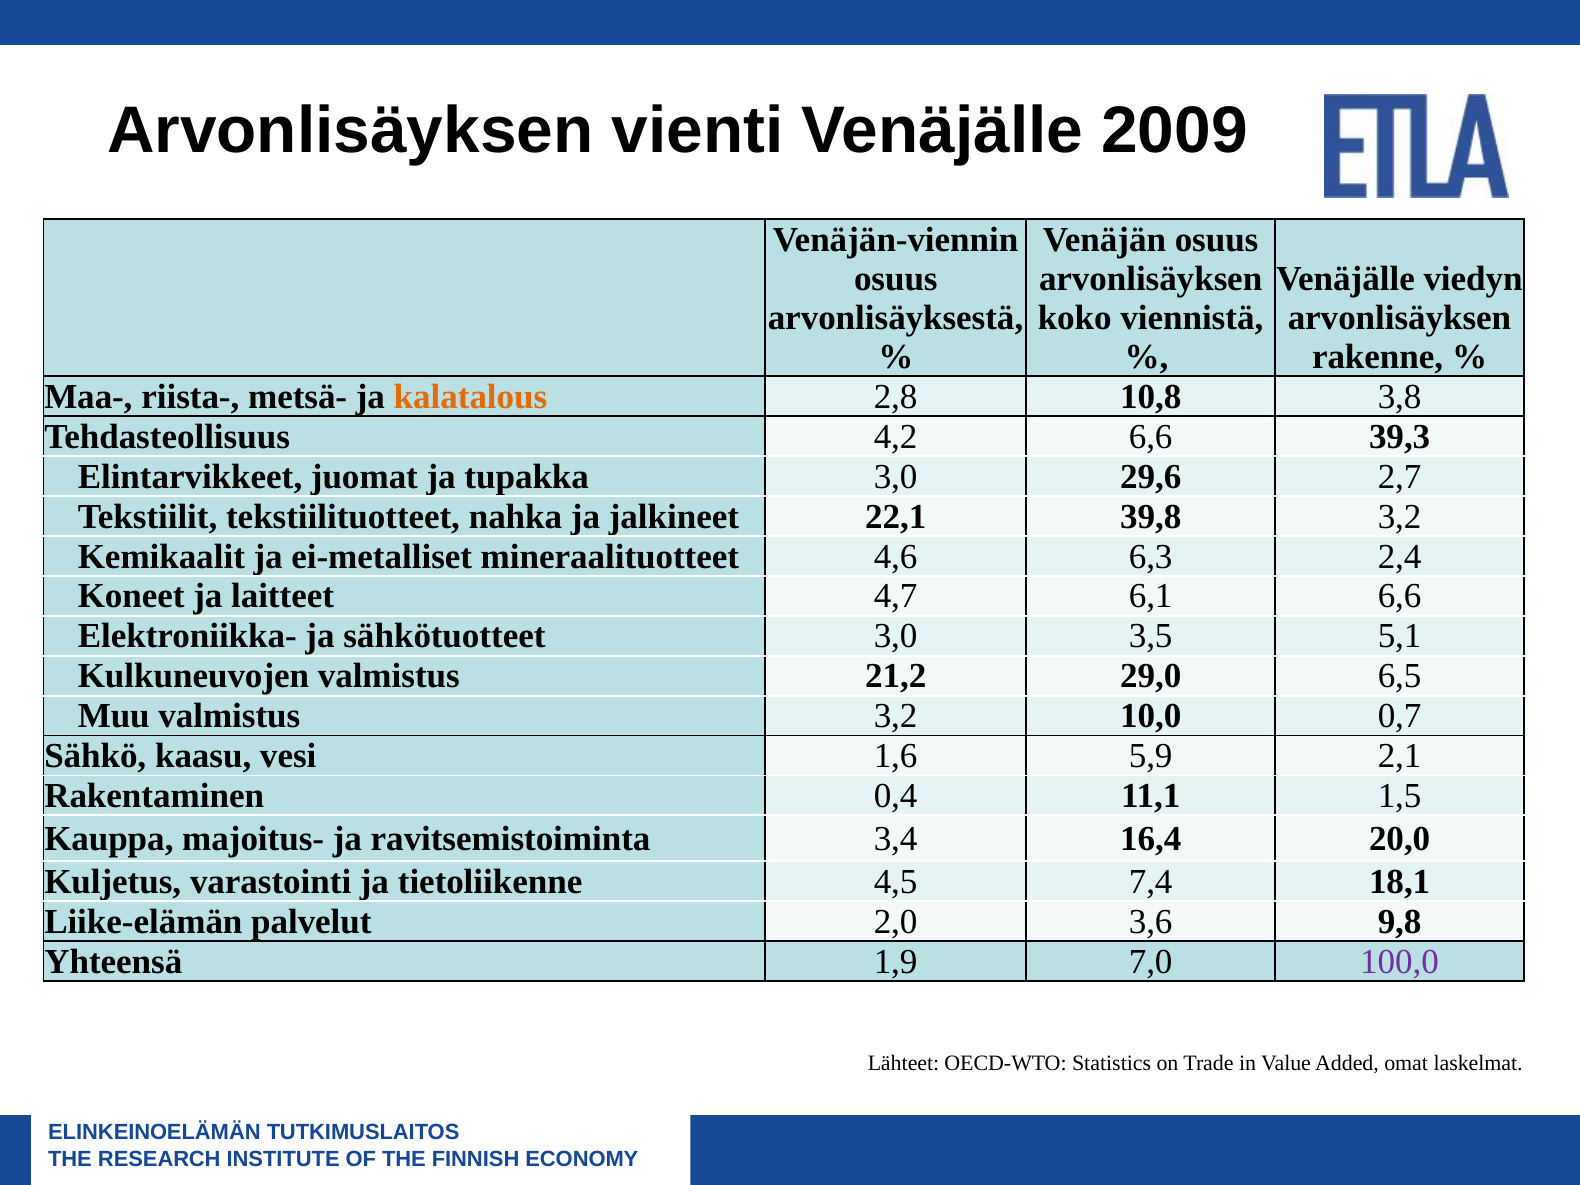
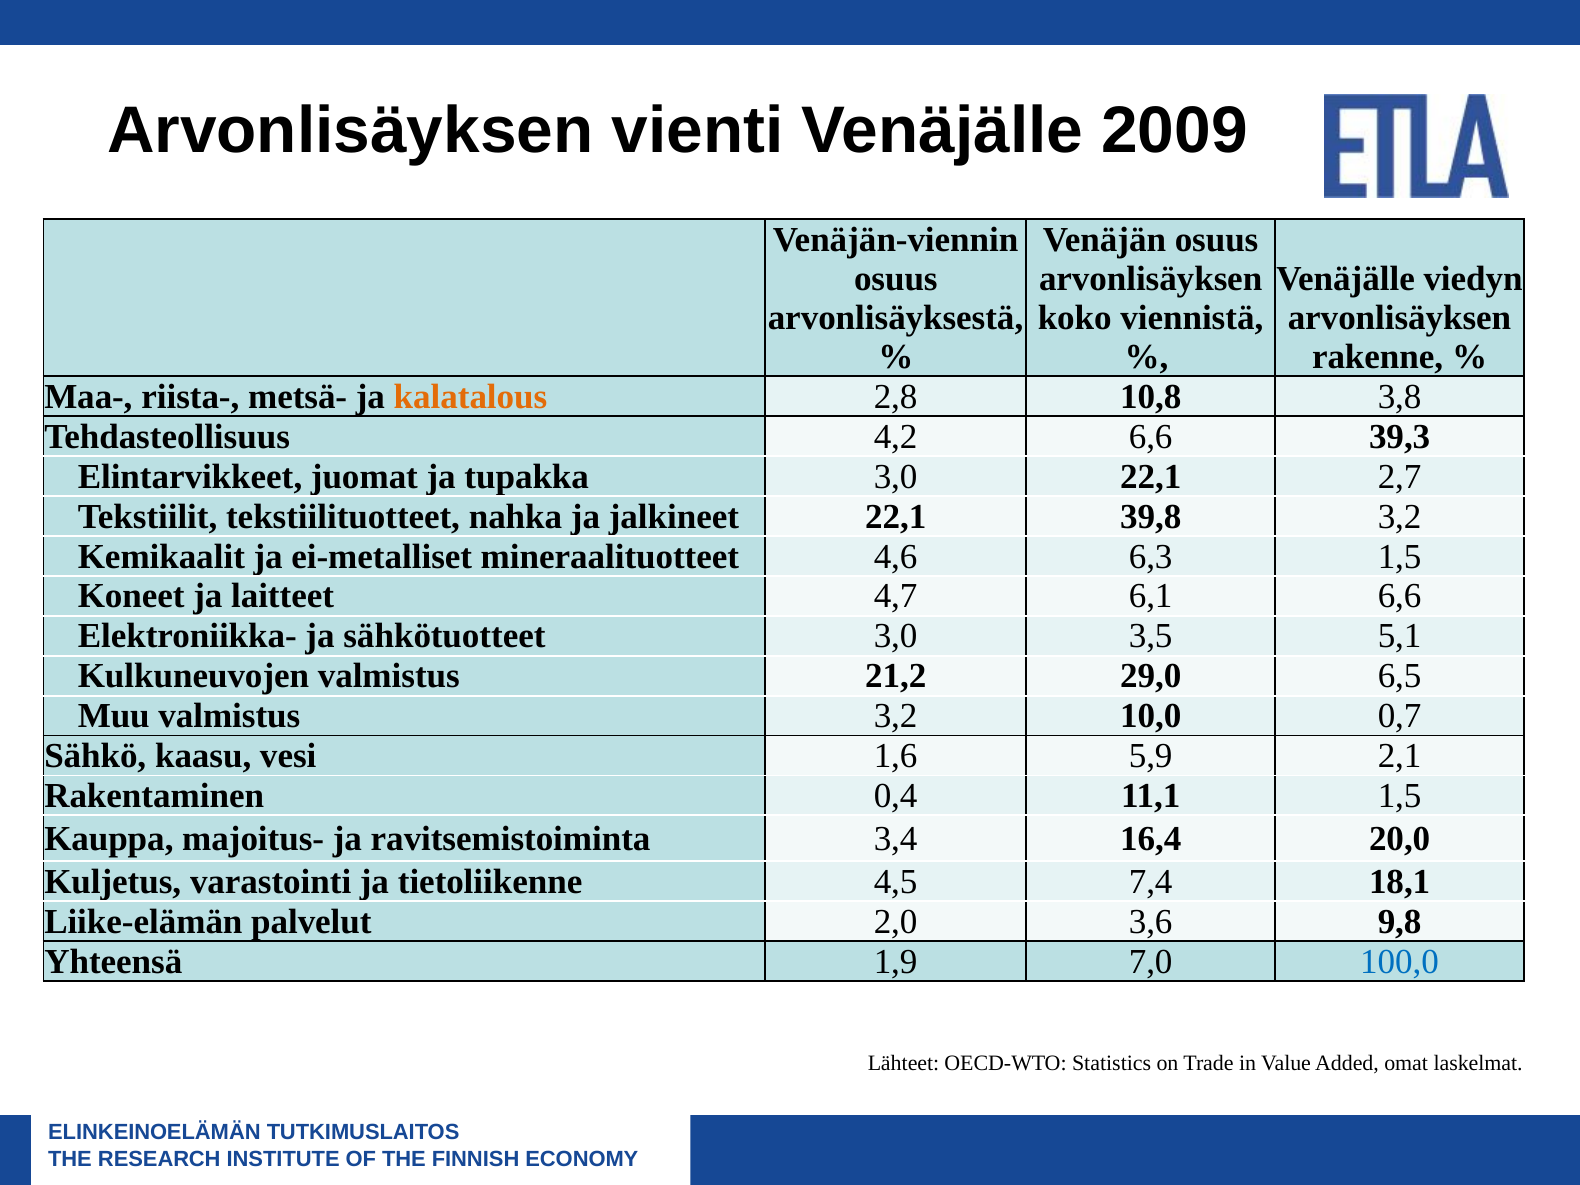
3,0 29,6: 29,6 -> 22,1
6,3 2,4: 2,4 -> 1,5
100,0 colour: purple -> blue
